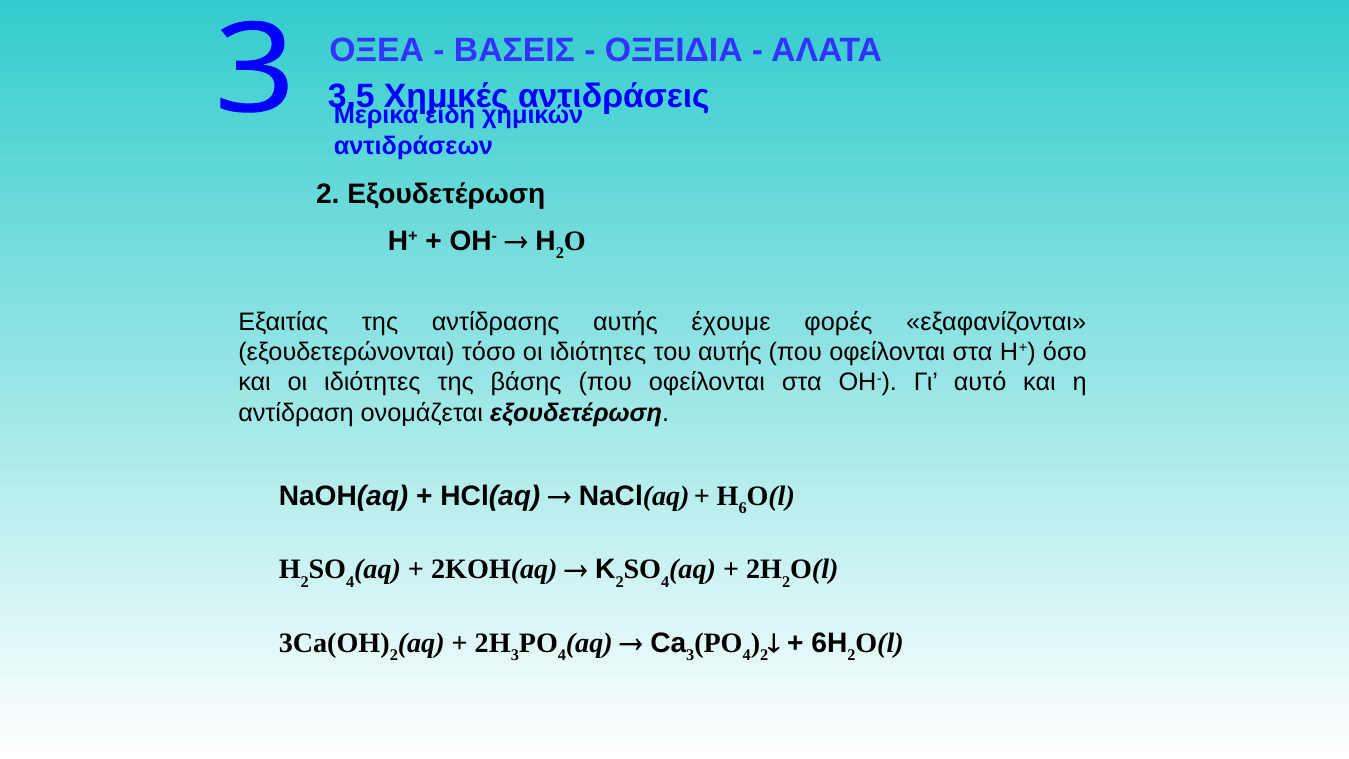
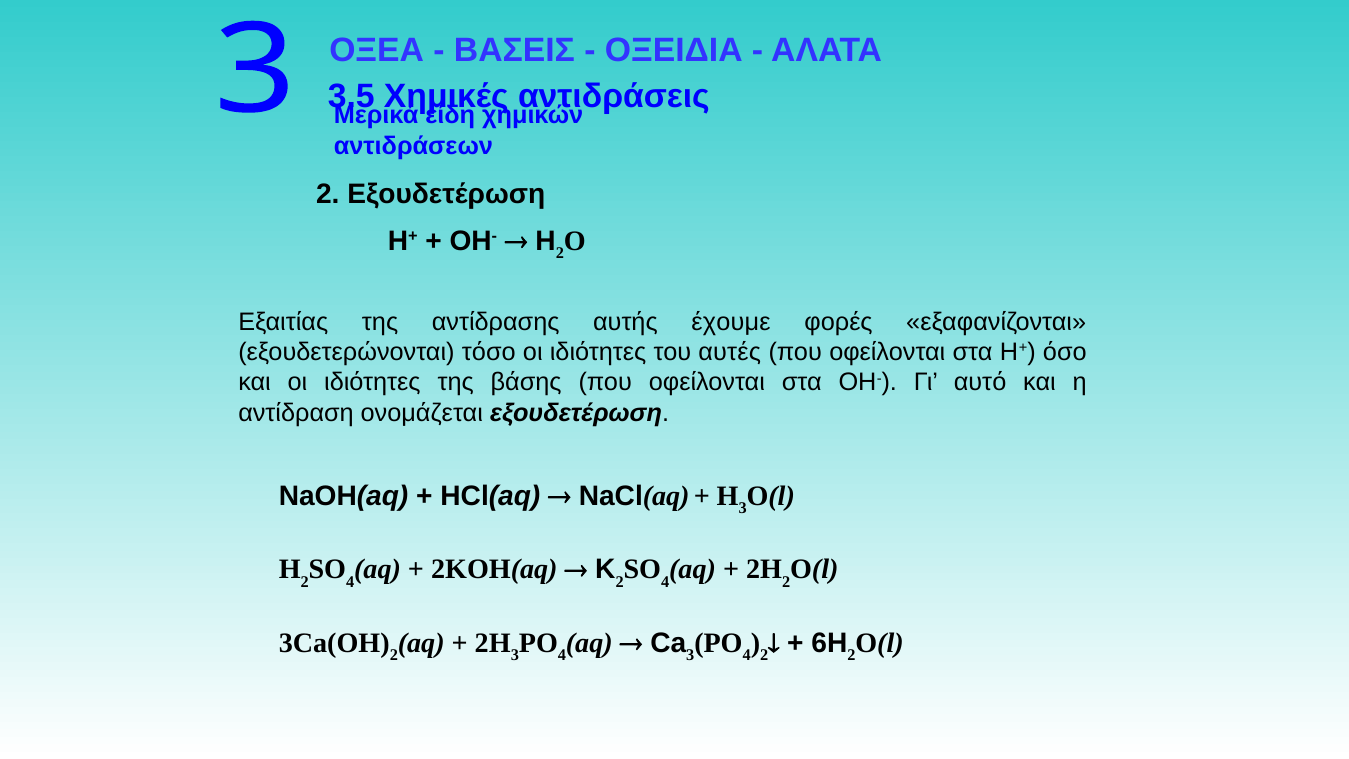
του αυτής: αυτής -> αυτές
6 at (743, 508): 6 -> 3
